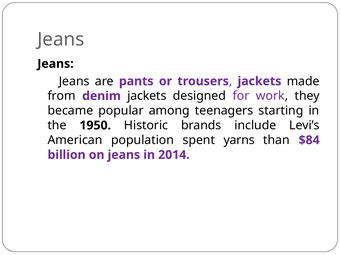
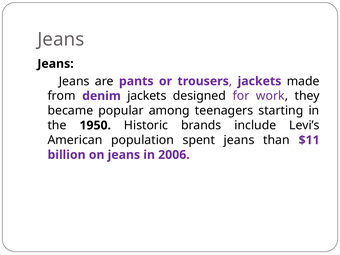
spent yarns: yarns -> jeans
$84: $84 -> $11
2014: 2014 -> 2006
